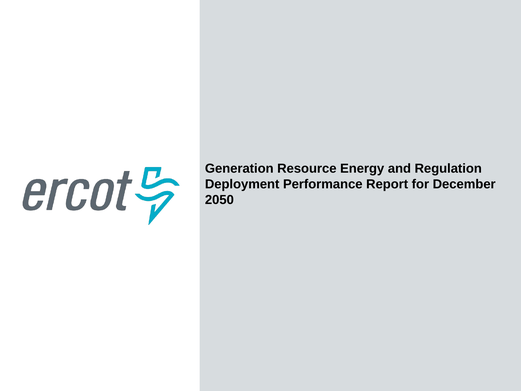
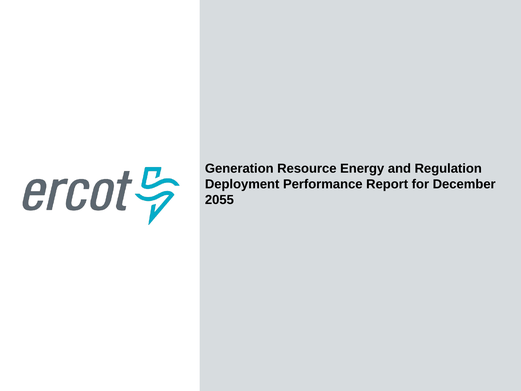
2050: 2050 -> 2055
